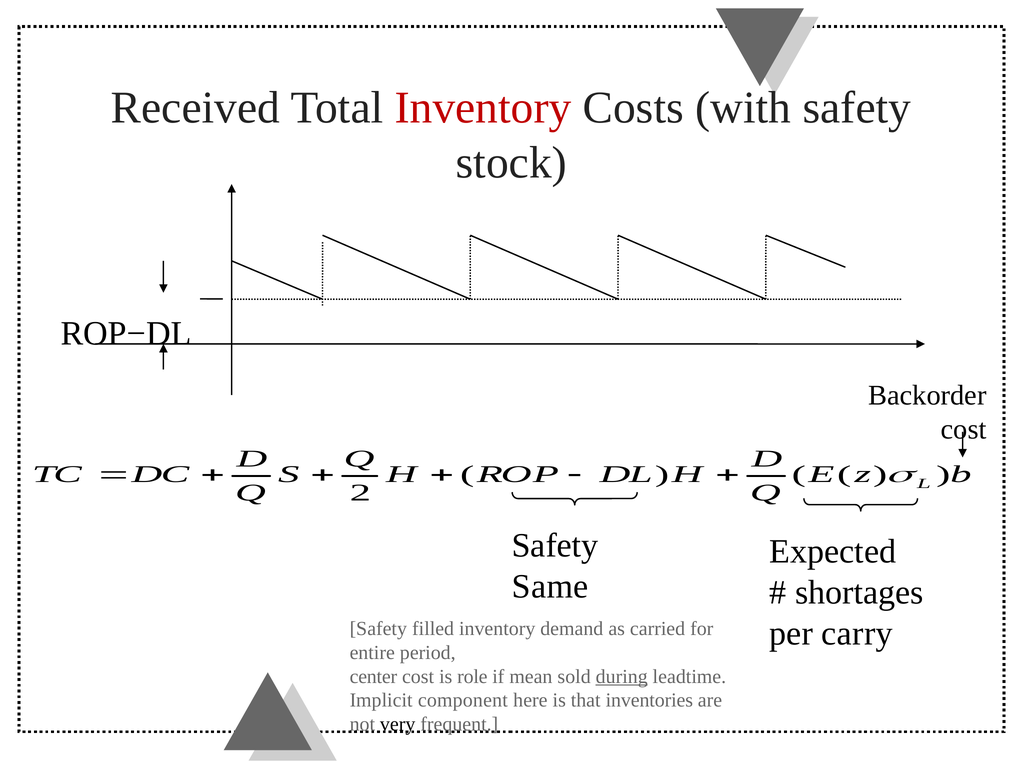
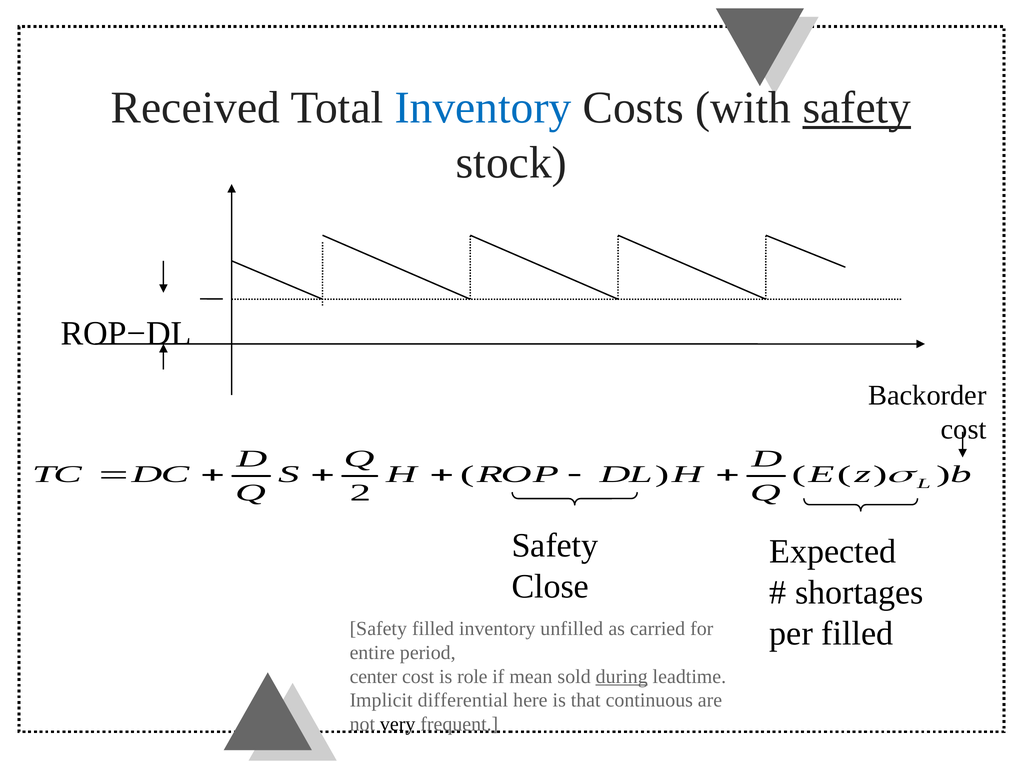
Inventory at (483, 108) colour: red -> blue
safety at (857, 108) underline: none -> present
Same: Same -> Close
per carry: carry -> filled
demand: demand -> unfilled
component: component -> differential
inventories: inventories -> continuous
